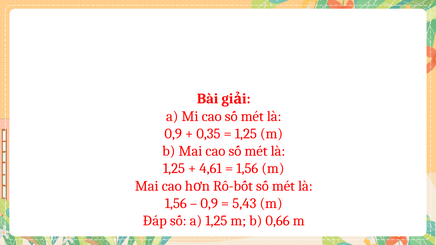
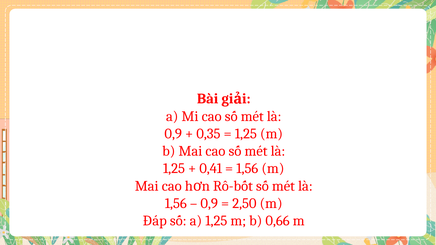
4,61: 4,61 -> 0,41
5,43: 5,43 -> 2,50
